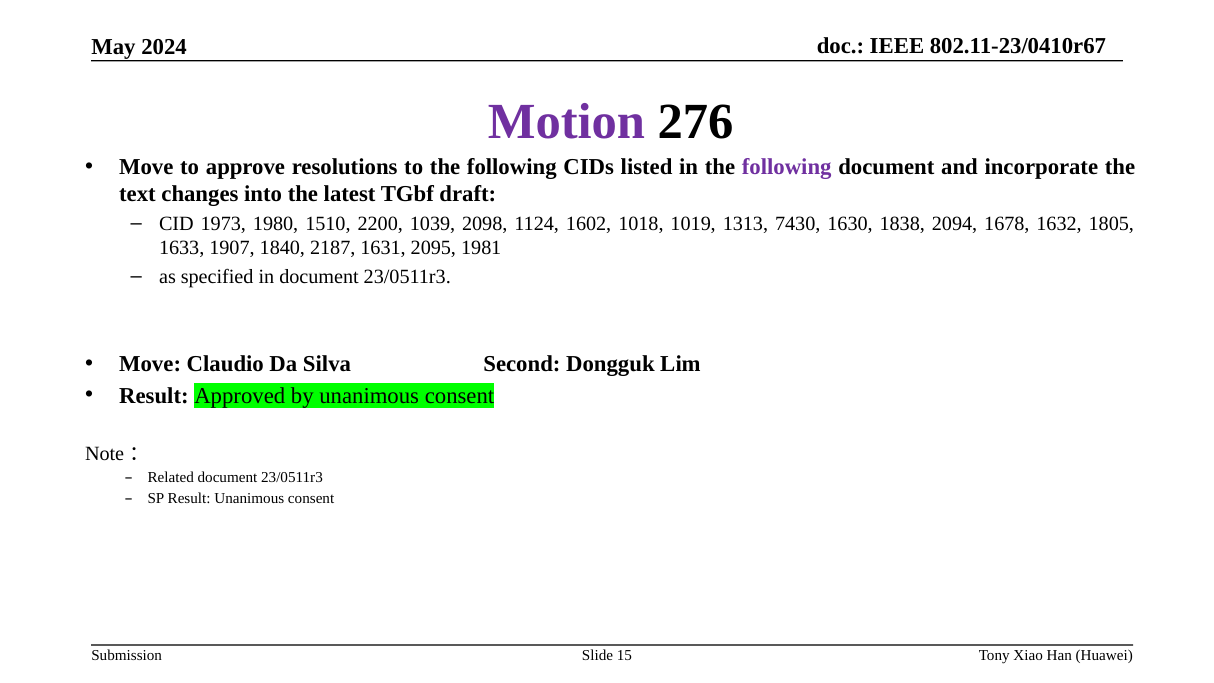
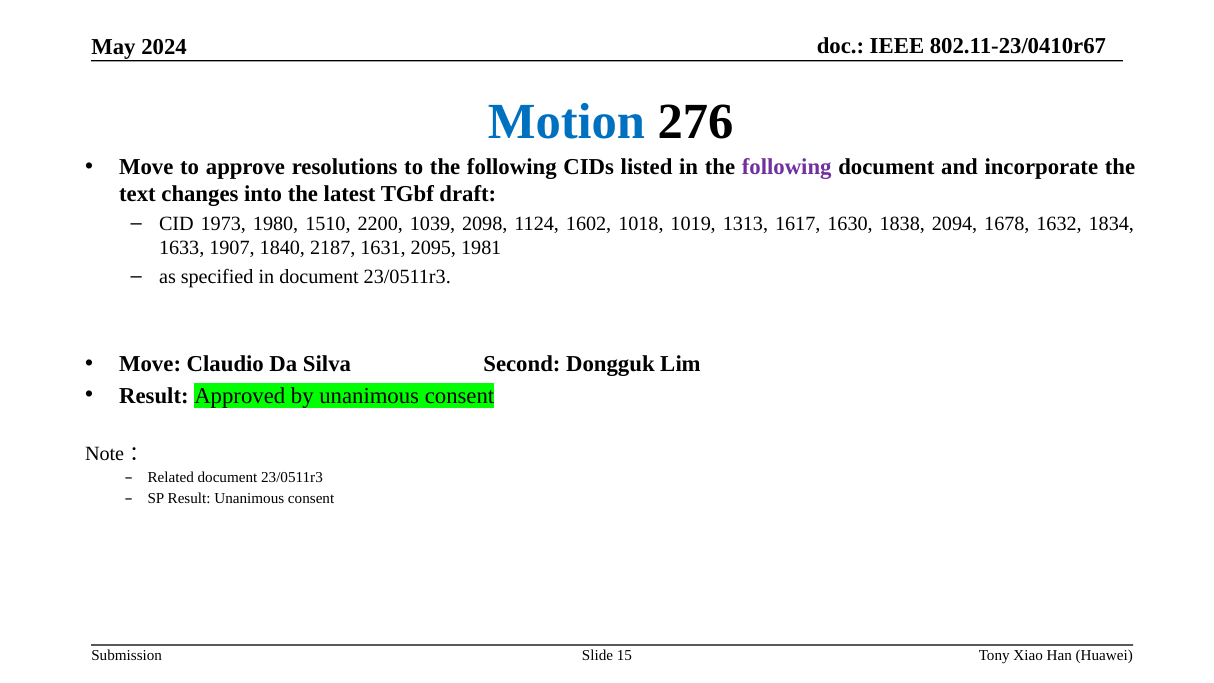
Motion colour: purple -> blue
7430: 7430 -> 1617
1805: 1805 -> 1834
